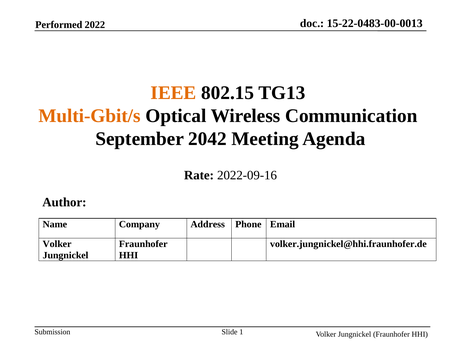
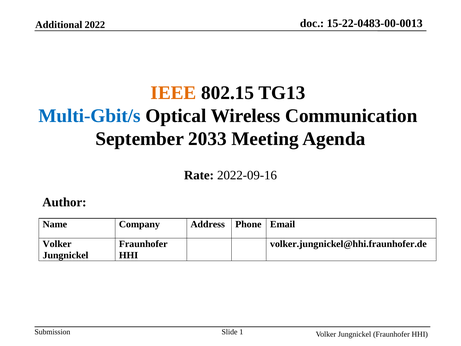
Performed: Performed -> Additional
Multi-Gbit/s colour: orange -> blue
2042: 2042 -> 2033
